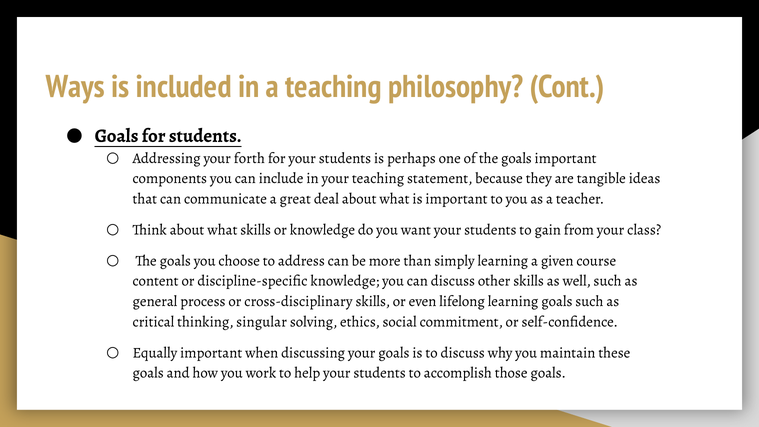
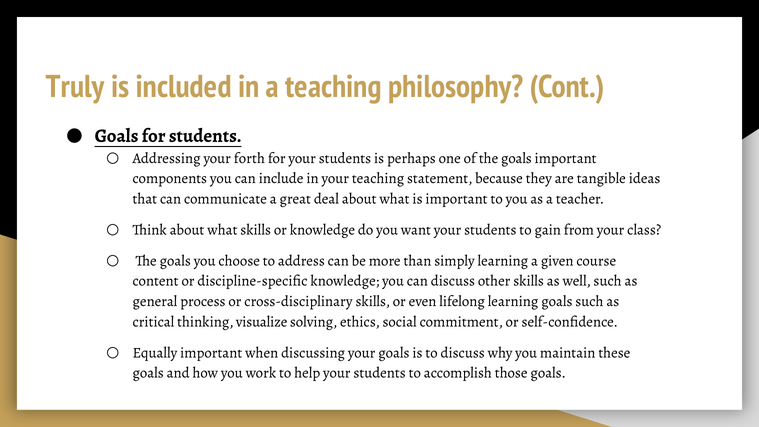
Ways: Ways -> Truly
singular: singular -> visualize
